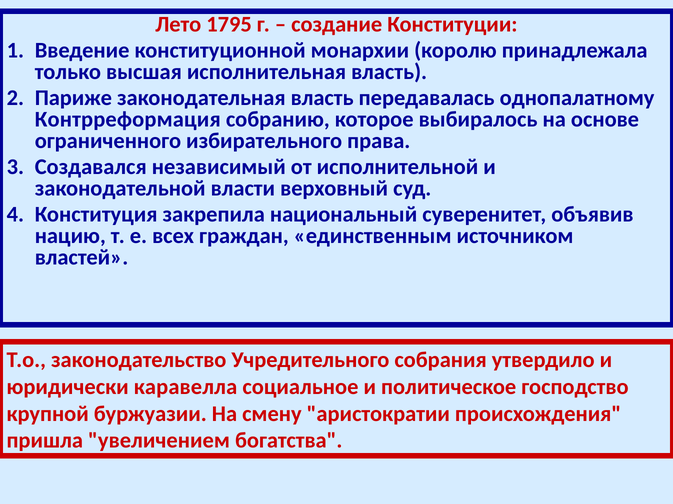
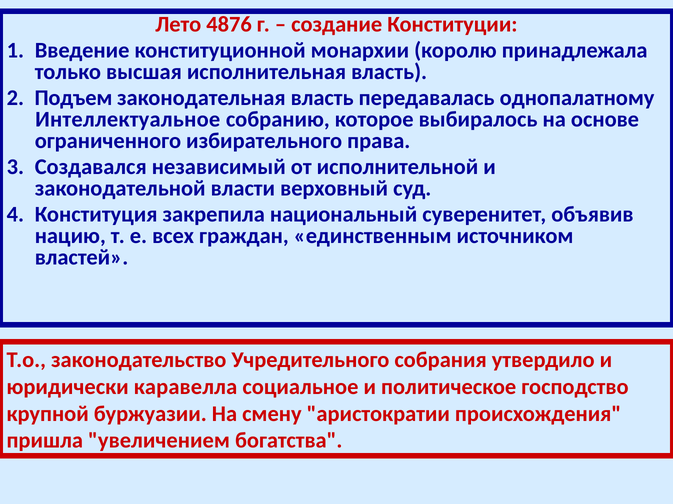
1795: 1795 -> 4876
Париже: Париже -> Подъем
Контрреформация: Контрреформация -> Интеллектуальное
